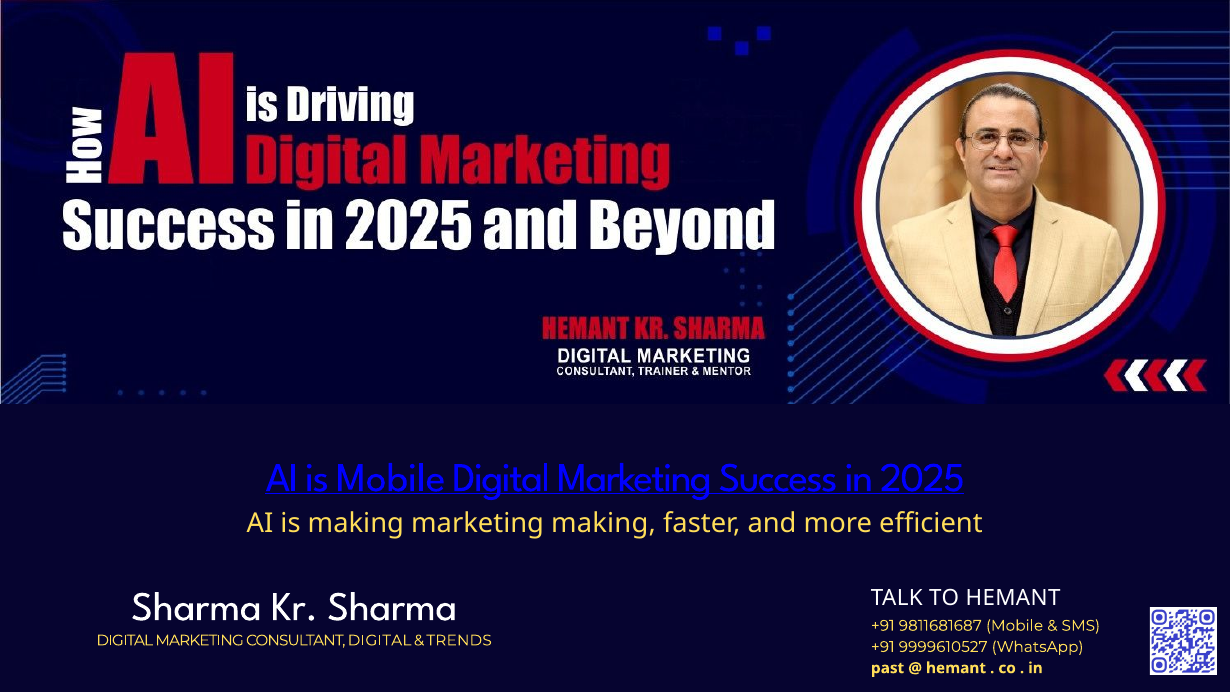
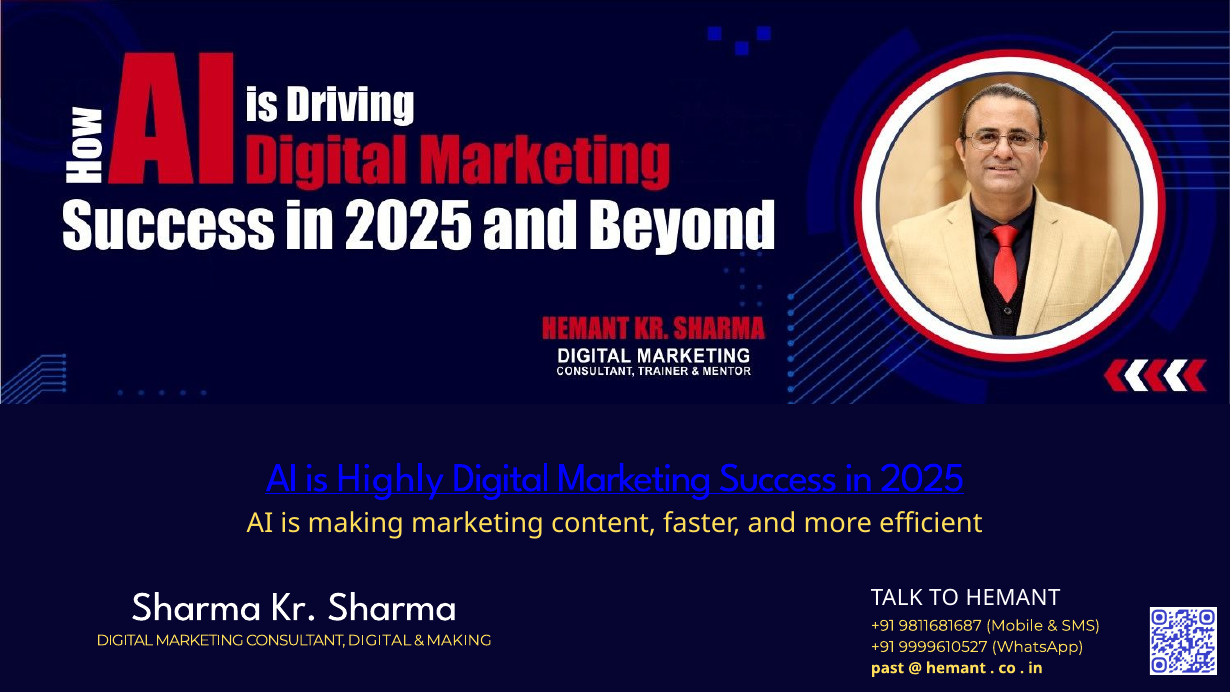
is Mobile: Mobile -> Highly
marketing making: making -> content
TRENDS at (459, 640): TRENDS -> MAKING
